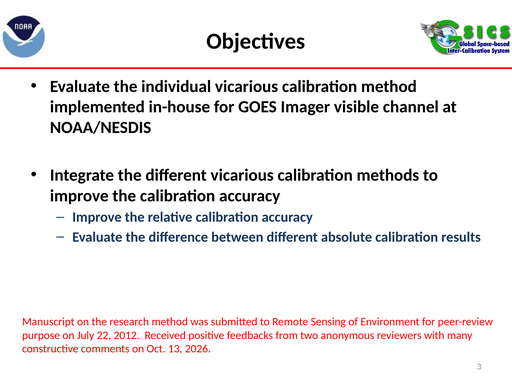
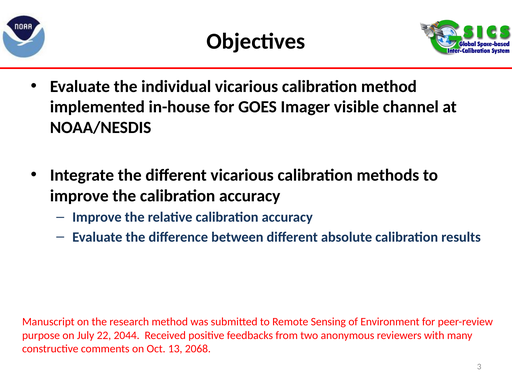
2012: 2012 -> 2044
2026: 2026 -> 2068
